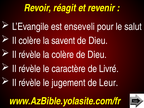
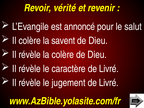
réagit: réagit -> vérité
enseveli: enseveli -> annoncé
jugement de Leur: Leur -> Livré
